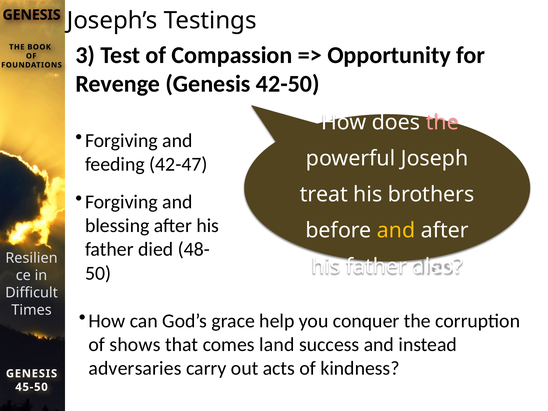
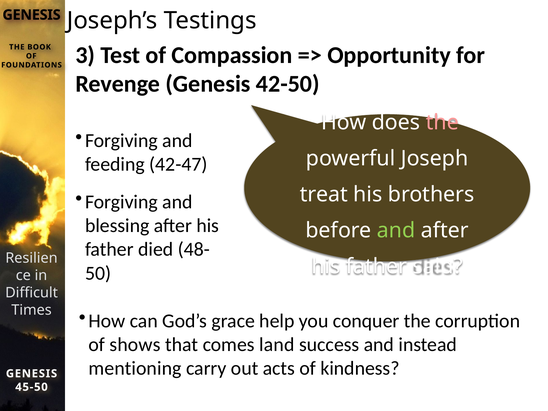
and at (396, 230) colour: yellow -> light green
also: also -> said
adversaries: adversaries -> mentioning
